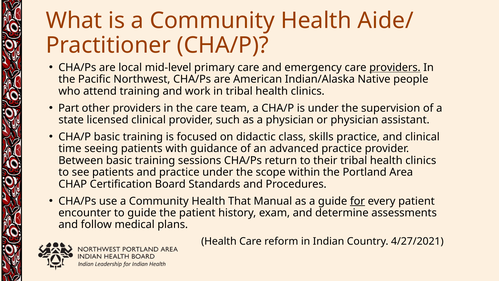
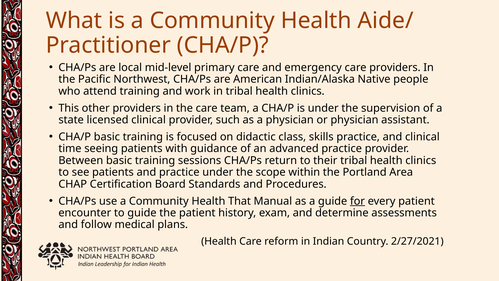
providers at (395, 67) underline: present -> none
Part: Part -> This
4/27/2021: 4/27/2021 -> 2/27/2021
